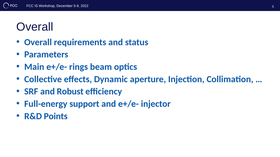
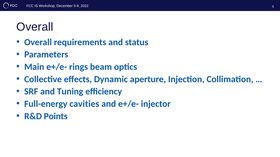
Robust: Robust -> Tuning
support: support -> cavities
